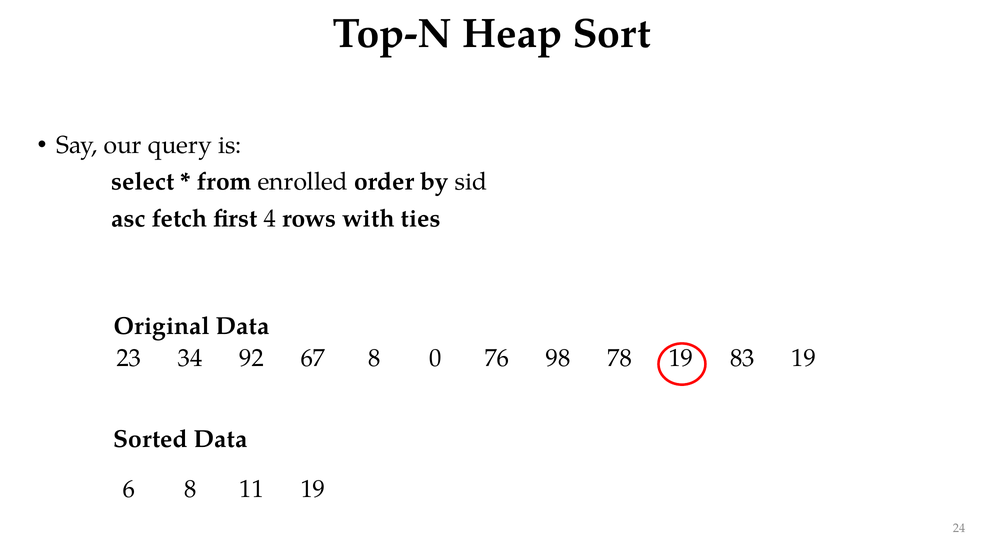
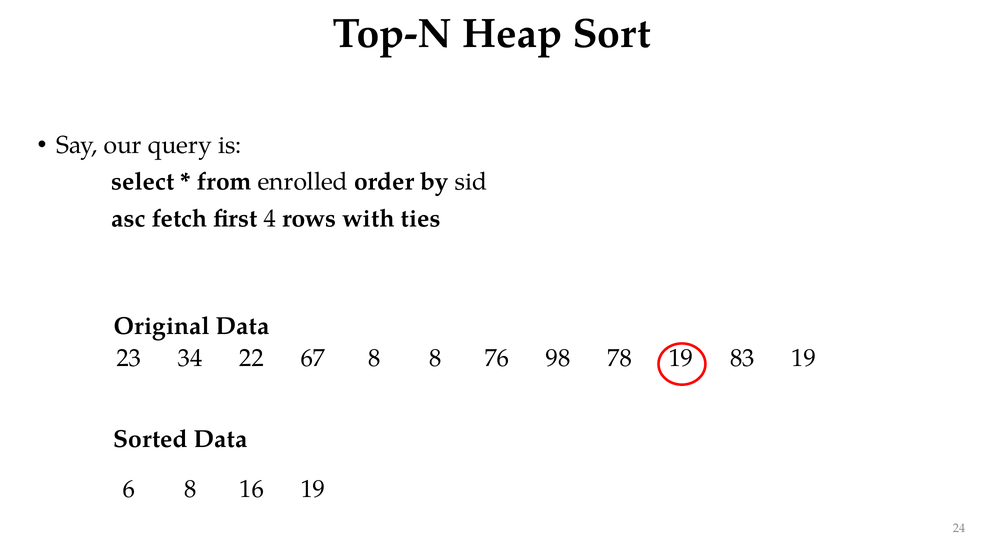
92: 92 -> 22
8 0: 0 -> 8
11: 11 -> 16
